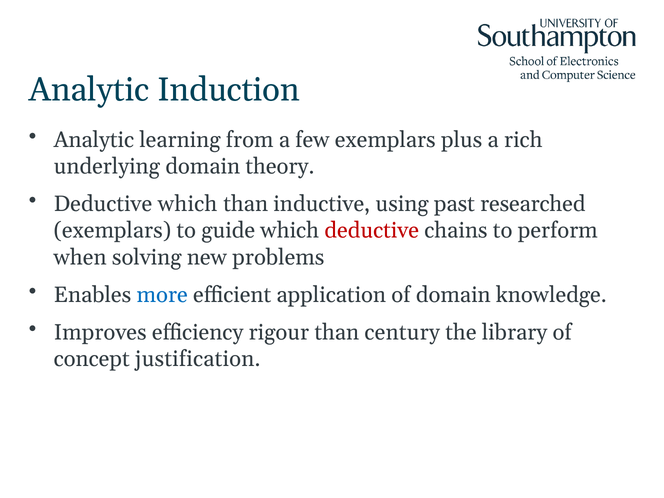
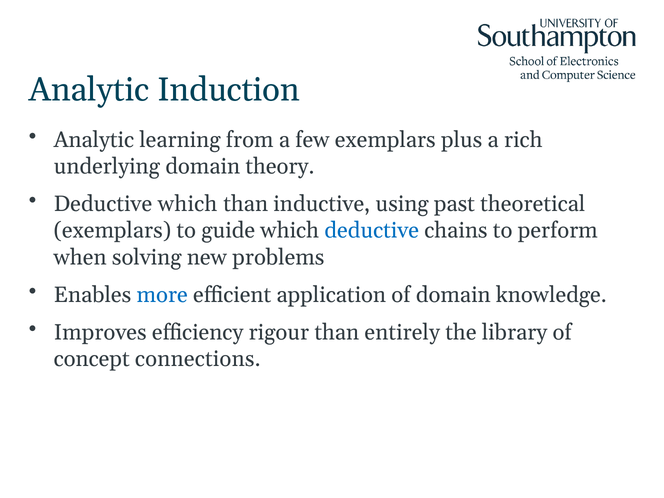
researched: researched -> theoretical
deductive at (372, 231) colour: red -> blue
century: century -> entirely
justification: justification -> connections
